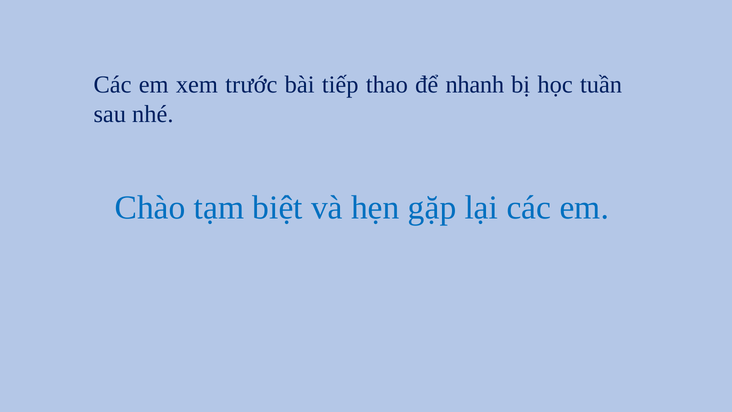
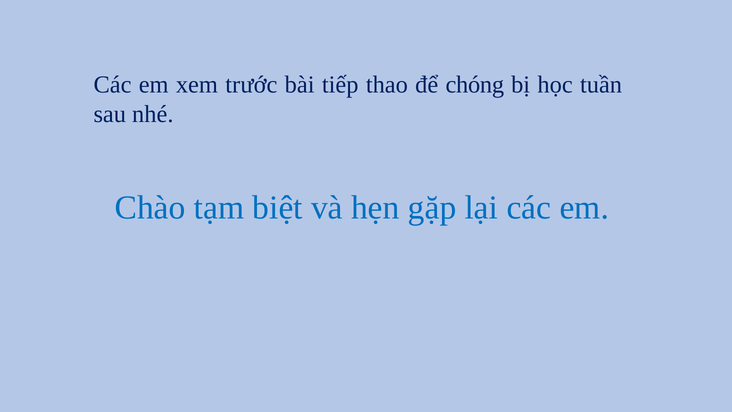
nhanh: nhanh -> chóng
